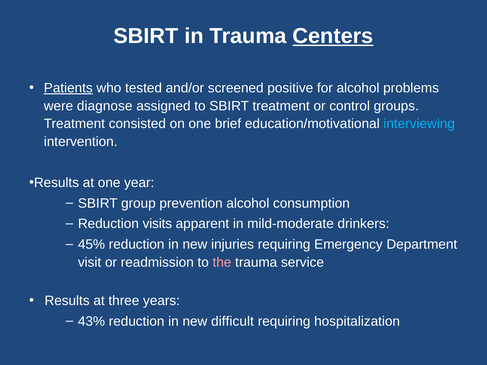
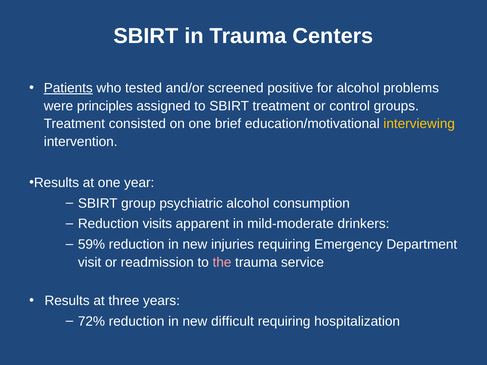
Centers underline: present -> none
diagnose: diagnose -> principles
interviewing colour: light blue -> yellow
prevention: prevention -> psychiatric
45%: 45% -> 59%
43%: 43% -> 72%
